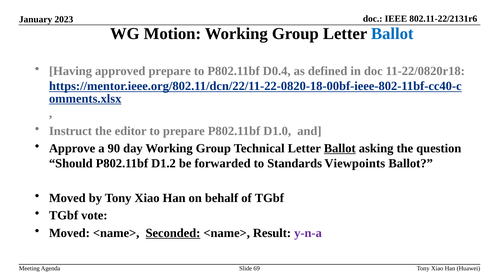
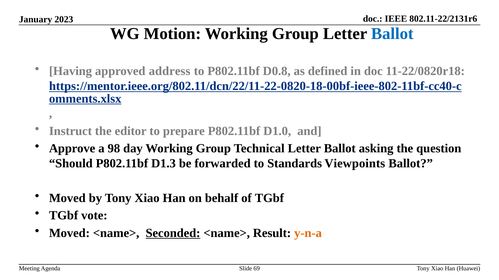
approved prepare: prepare -> address
D0.4: D0.4 -> D0.8
90: 90 -> 98
Ballot at (340, 149) underline: present -> none
D1.2: D1.2 -> D1.3
y-n-a colour: purple -> orange
